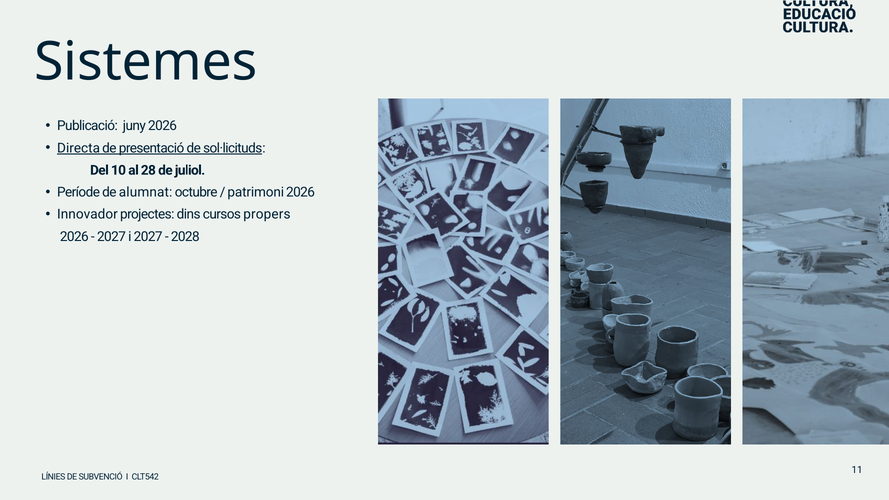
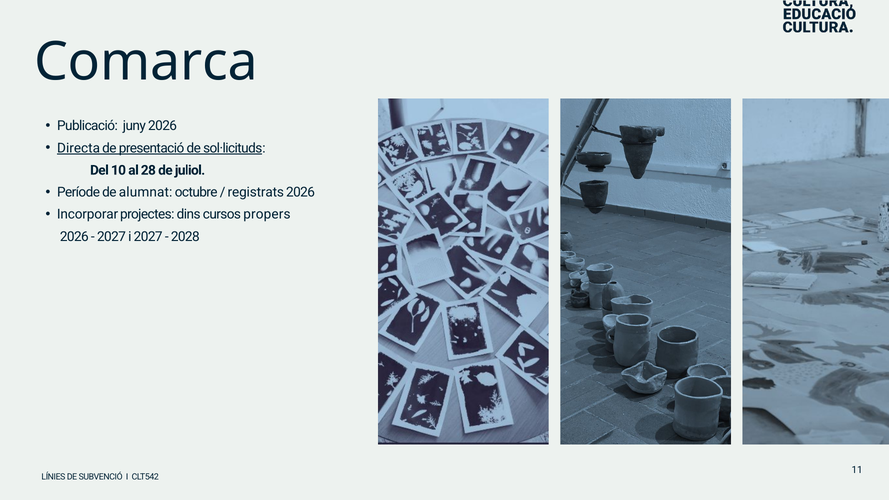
Sistemes: Sistemes -> Comarca
patrimoni: patrimoni -> registrats
Innovador: Innovador -> Incorporar
